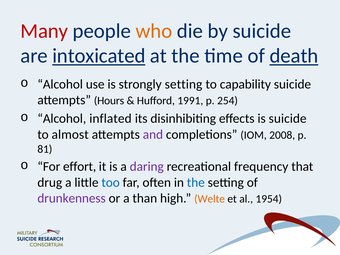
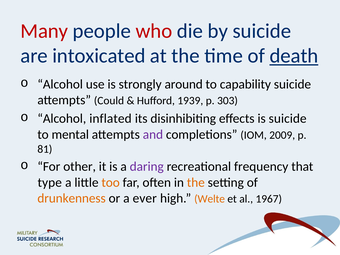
who colour: orange -> red
intoxicated underline: present -> none
strongly setting: setting -> around
Hours: Hours -> Could
1991: 1991 -> 1939
254: 254 -> 303
almost: almost -> mental
2008: 2008 -> 2009
effort: effort -> other
drug: drug -> type
too colour: blue -> orange
the at (196, 183) colour: blue -> orange
drunkenness colour: purple -> orange
than: than -> ever
1954: 1954 -> 1967
